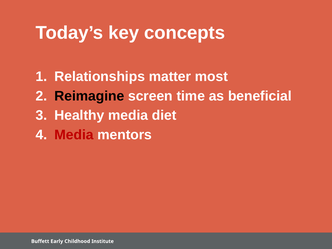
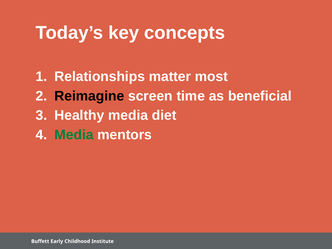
Media at (74, 135) colour: red -> green
